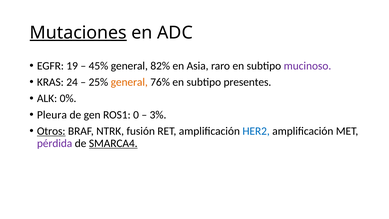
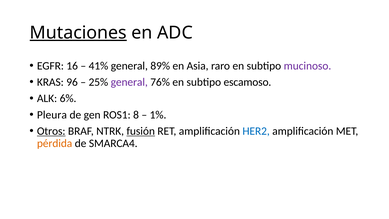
19: 19 -> 16
45%: 45% -> 41%
82%: 82% -> 89%
24: 24 -> 96
general at (129, 82) colour: orange -> purple
presentes: presentes -> escamoso
0%: 0% -> 6%
0: 0 -> 8
3%: 3% -> 1%
fusión underline: none -> present
pérdida colour: purple -> orange
SMARCA4 underline: present -> none
